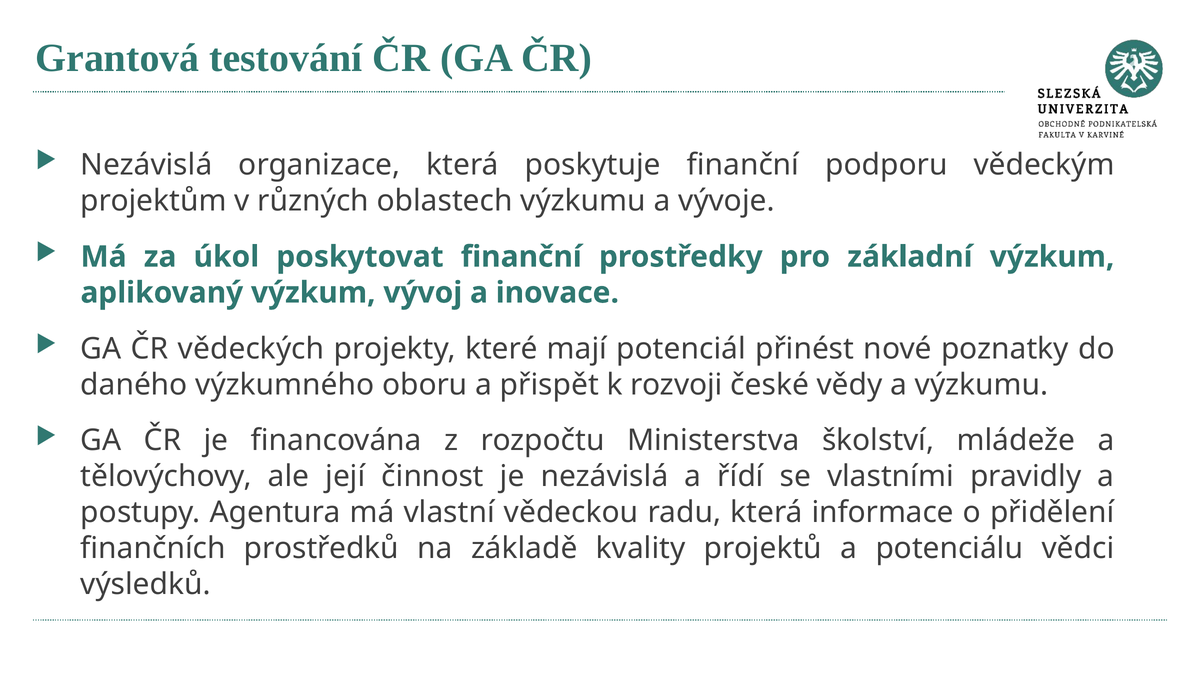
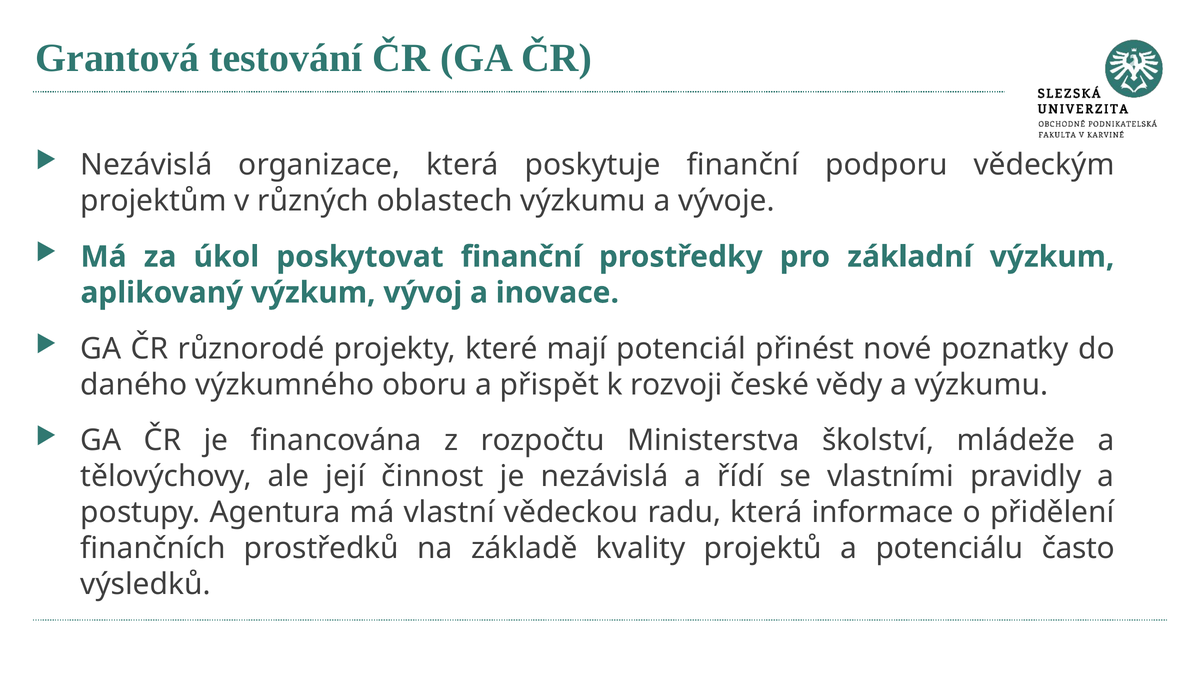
vědeckých: vědeckých -> různorodé
vědci: vědci -> často
